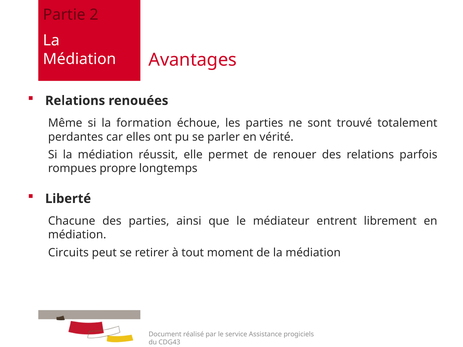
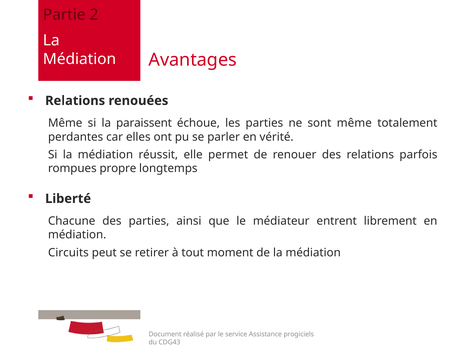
formation: formation -> paraissent
sont trouvé: trouvé -> même
